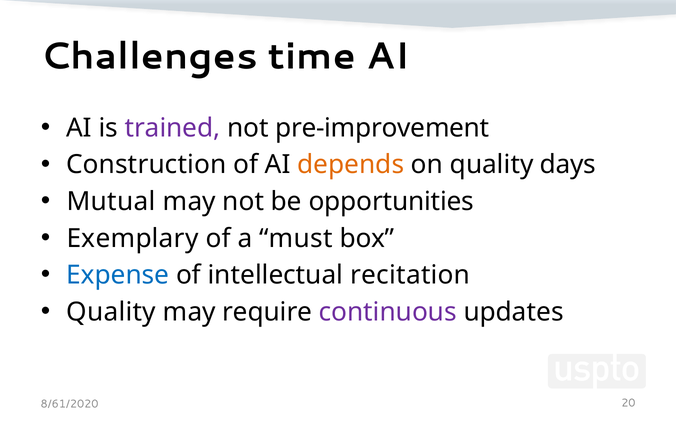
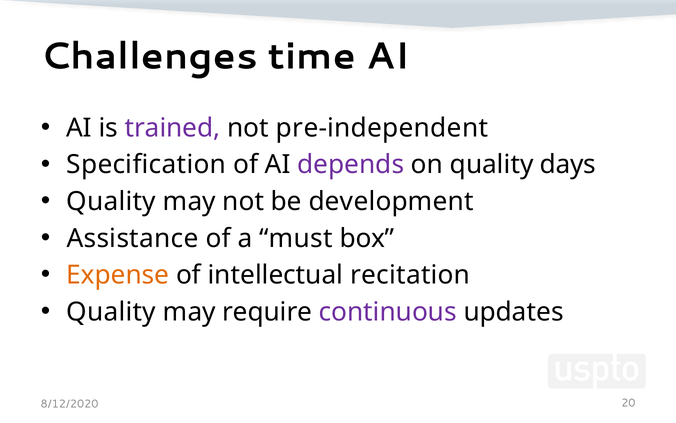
pre-improvement: pre-improvement -> pre-independent
Construction: Construction -> Specification
depends colour: orange -> purple
Mutual at (111, 201): Mutual -> Quality
opportunities: opportunities -> development
Exemplary: Exemplary -> Assistance
Expense colour: blue -> orange
8/61/2020: 8/61/2020 -> 8/12/2020
